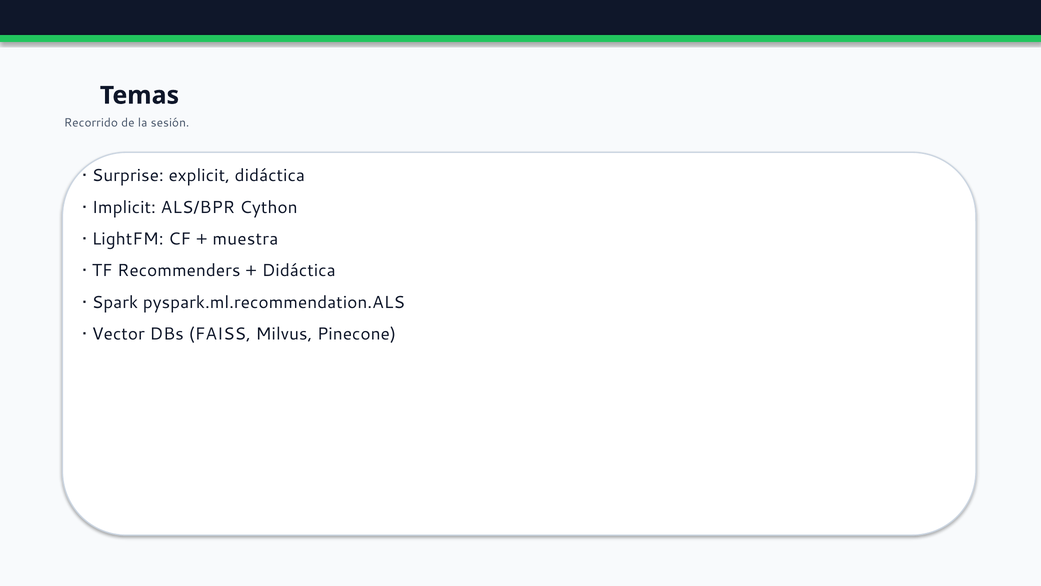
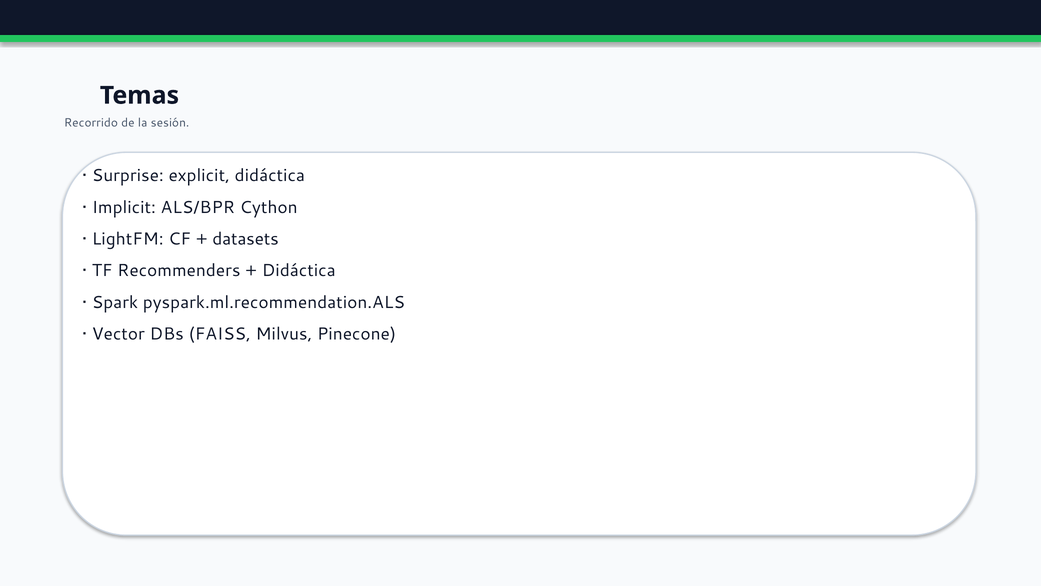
muestra: muestra -> datasets
